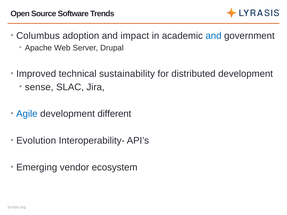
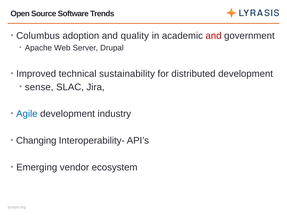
impact: impact -> quality
and at (214, 36) colour: blue -> red
different: different -> industry
Evolution: Evolution -> Changing
